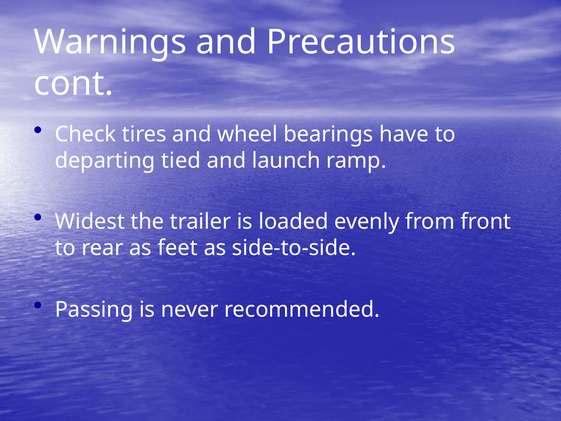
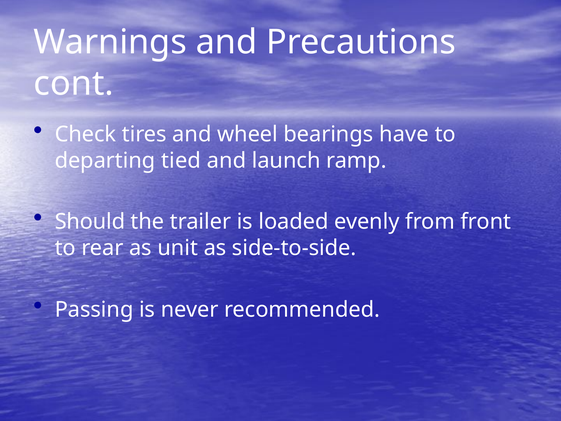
Widest: Widest -> Should
feet: feet -> unit
